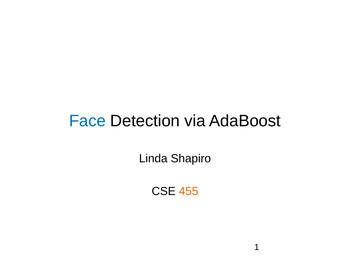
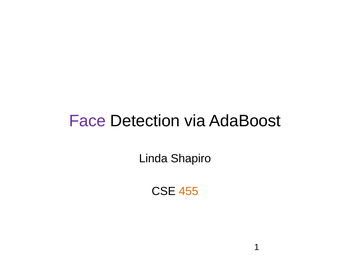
Face colour: blue -> purple
